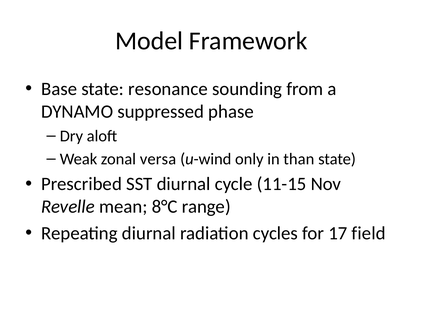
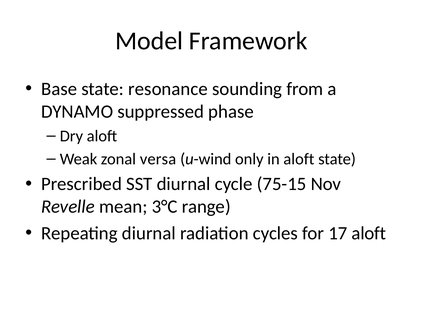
in than: than -> aloft
11-15: 11-15 -> 75-15
8°C: 8°C -> 3°C
17 field: field -> aloft
